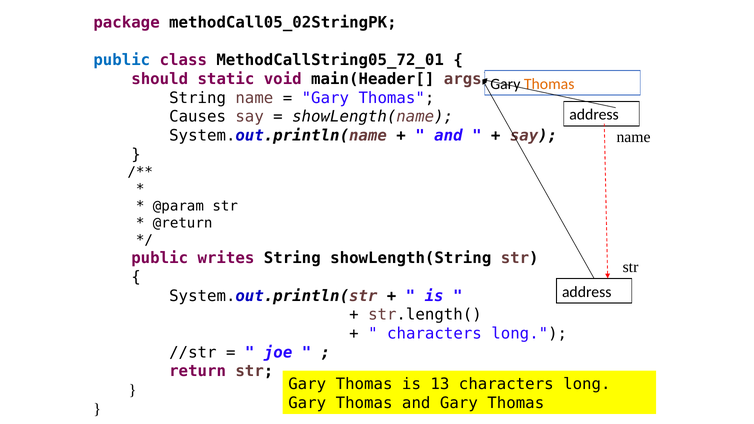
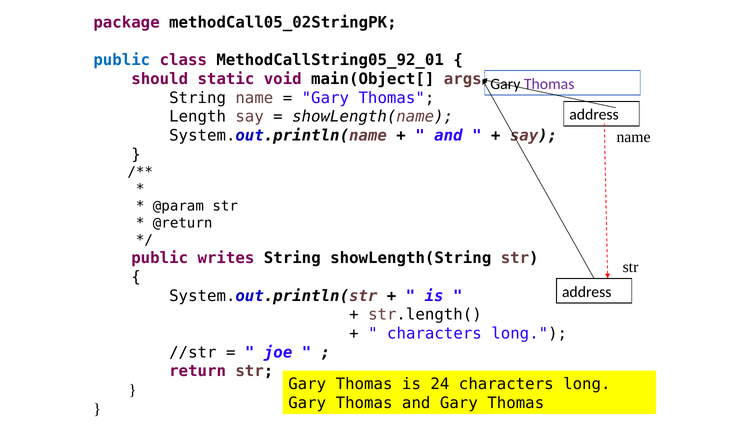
MethodCallString05_72_01: MethodCallString05_72_01 -> MethodCallString05_92_01
main(Header[: main(Header[ -> main(Object[
Thomas at (549, 84) colour: orange -> purple
Causes: Causes -> Length
13: 13 -> 24
